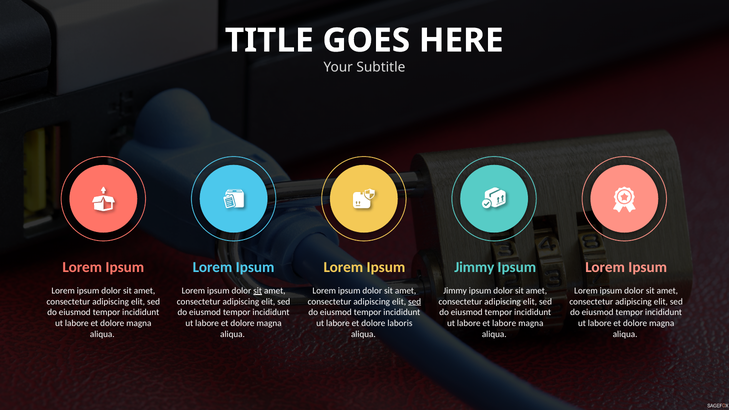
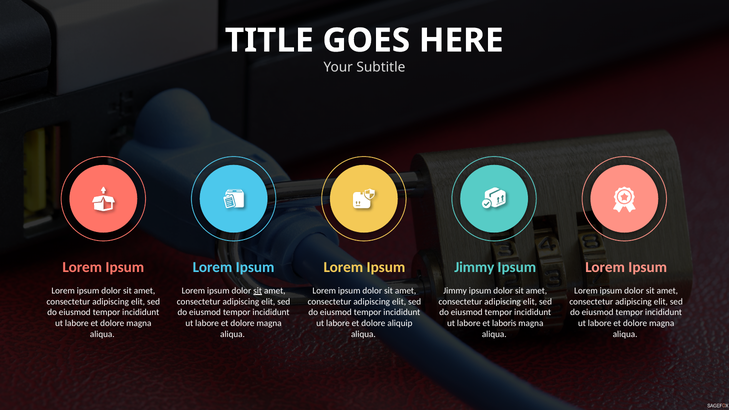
sed at (415, 302) underline: present -> none
laboris: laboris -> aliquip
et labore: labore -> laboris
